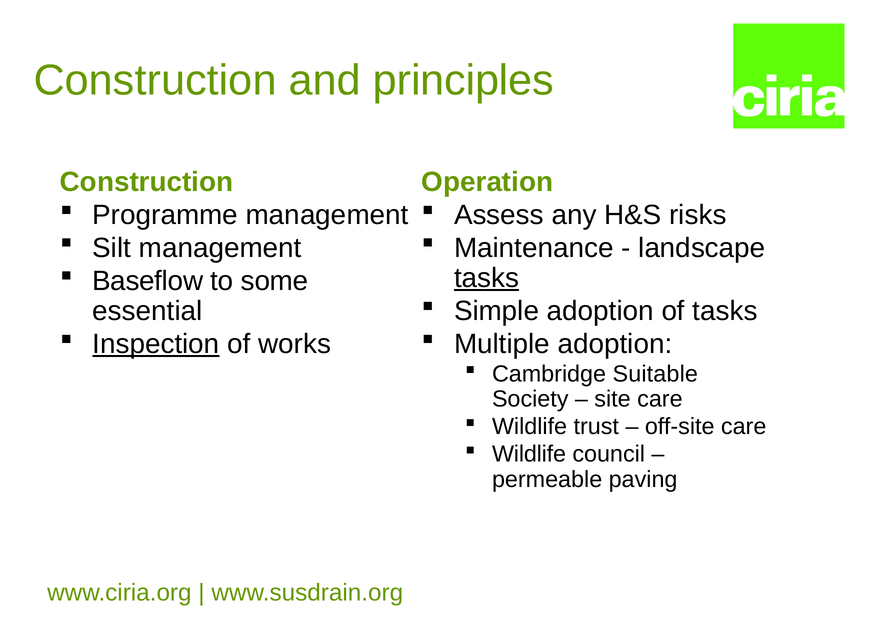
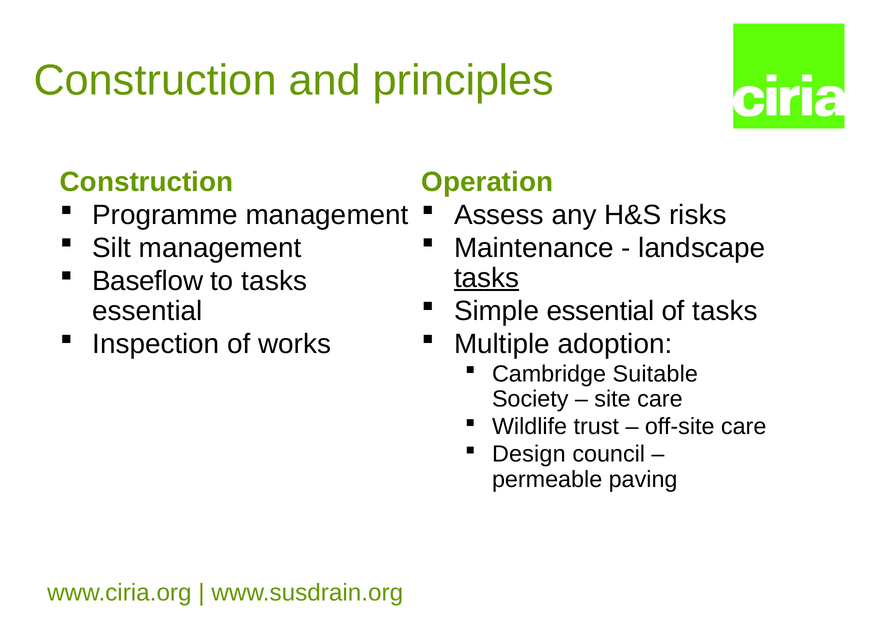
to some: some -> tasks
Simple adoption: adoption -> essential
Inspection underline: present -> none
Wildlife at (529, 454): Wildlife -> Design
